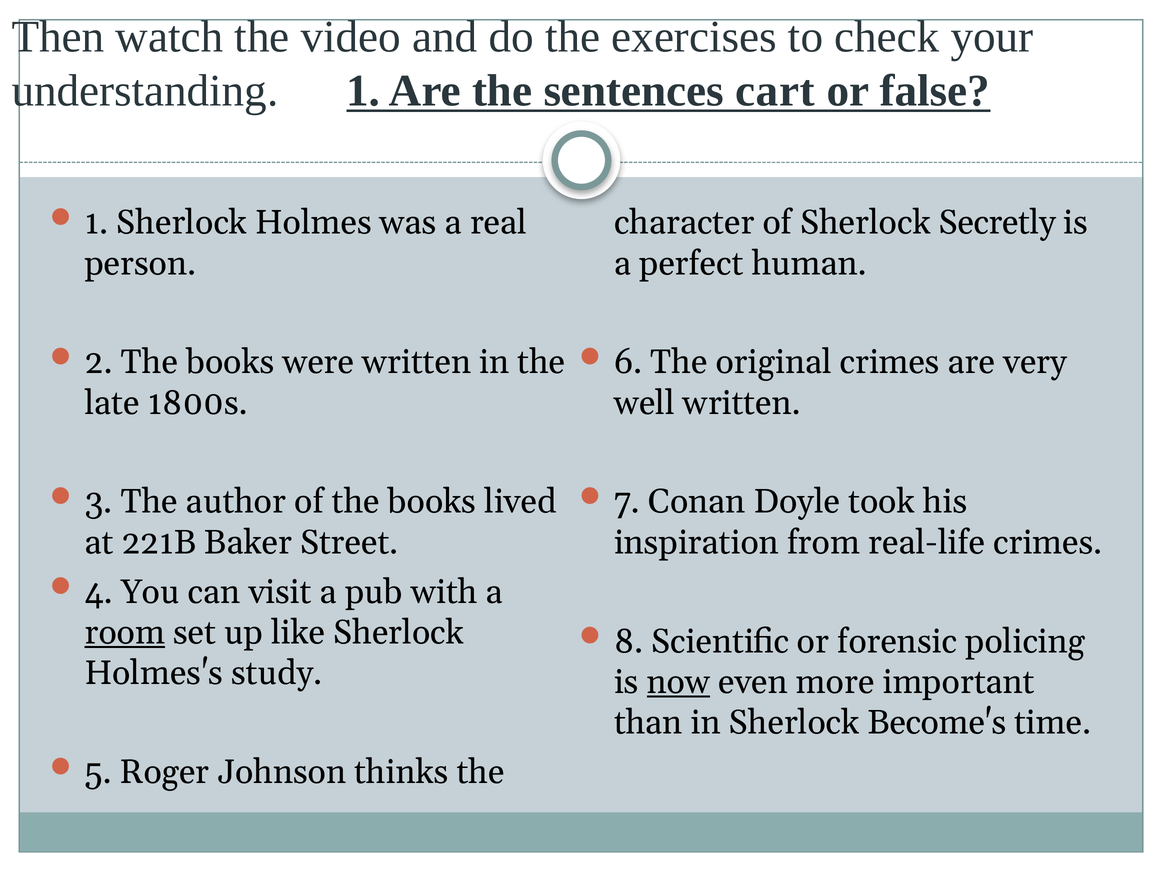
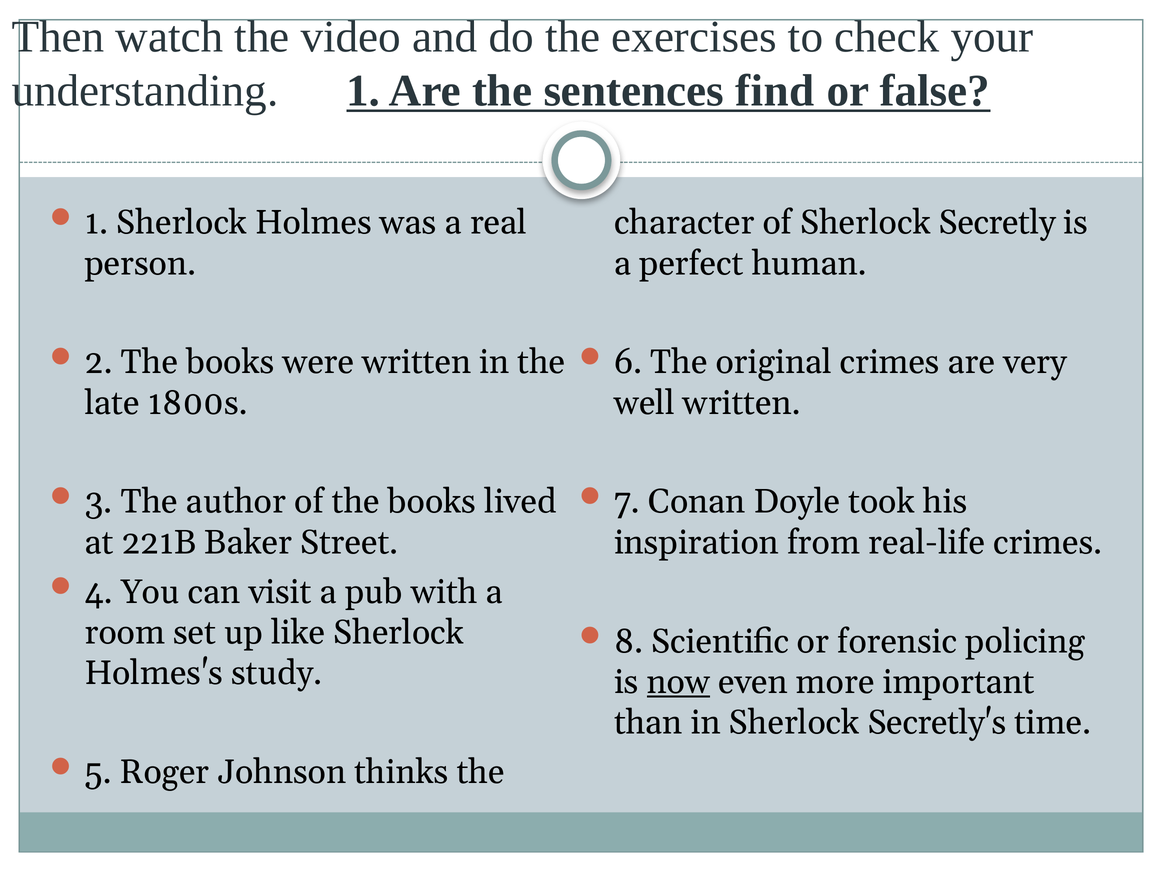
cart: cart -> find
room underline: present -> none
Become's: Become's -> Secretly's
